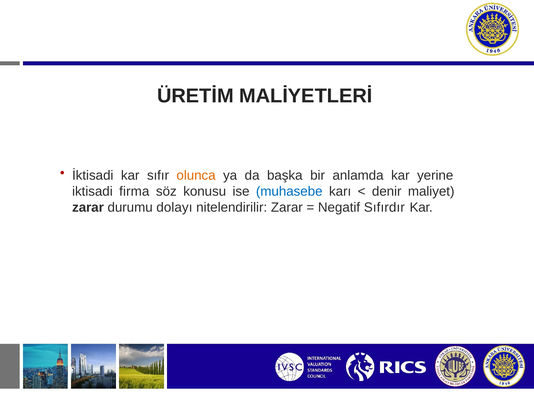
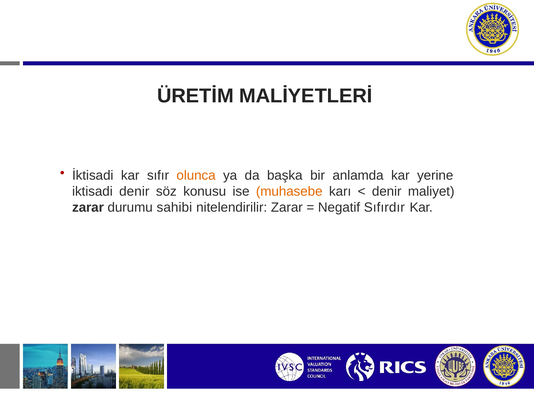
iktisadi firma: firma -> denir
muhasebe colour: blue -> orange
dolayı: dolayı -> sahibi
